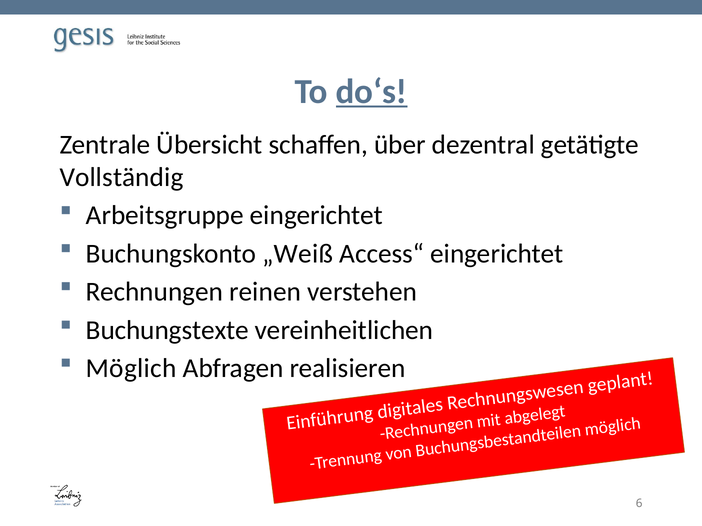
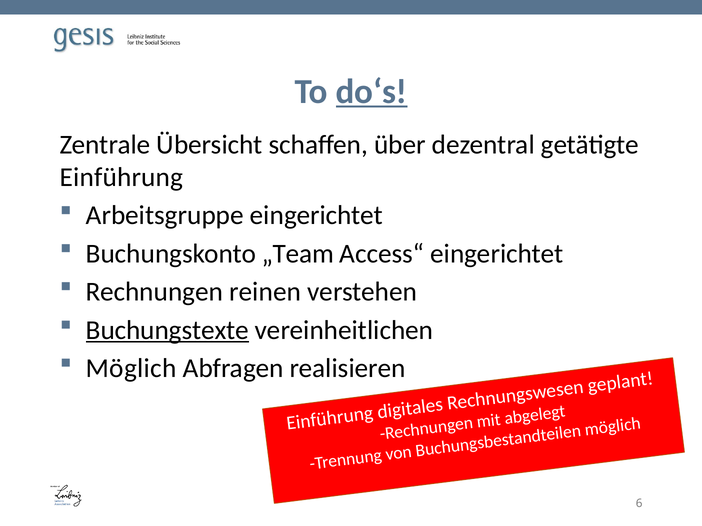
Vollständig at (121, 177): Vollständig -> Einführung
„Weiß: „Weiß -> „Team
Buchungstexte underline: none -> present
